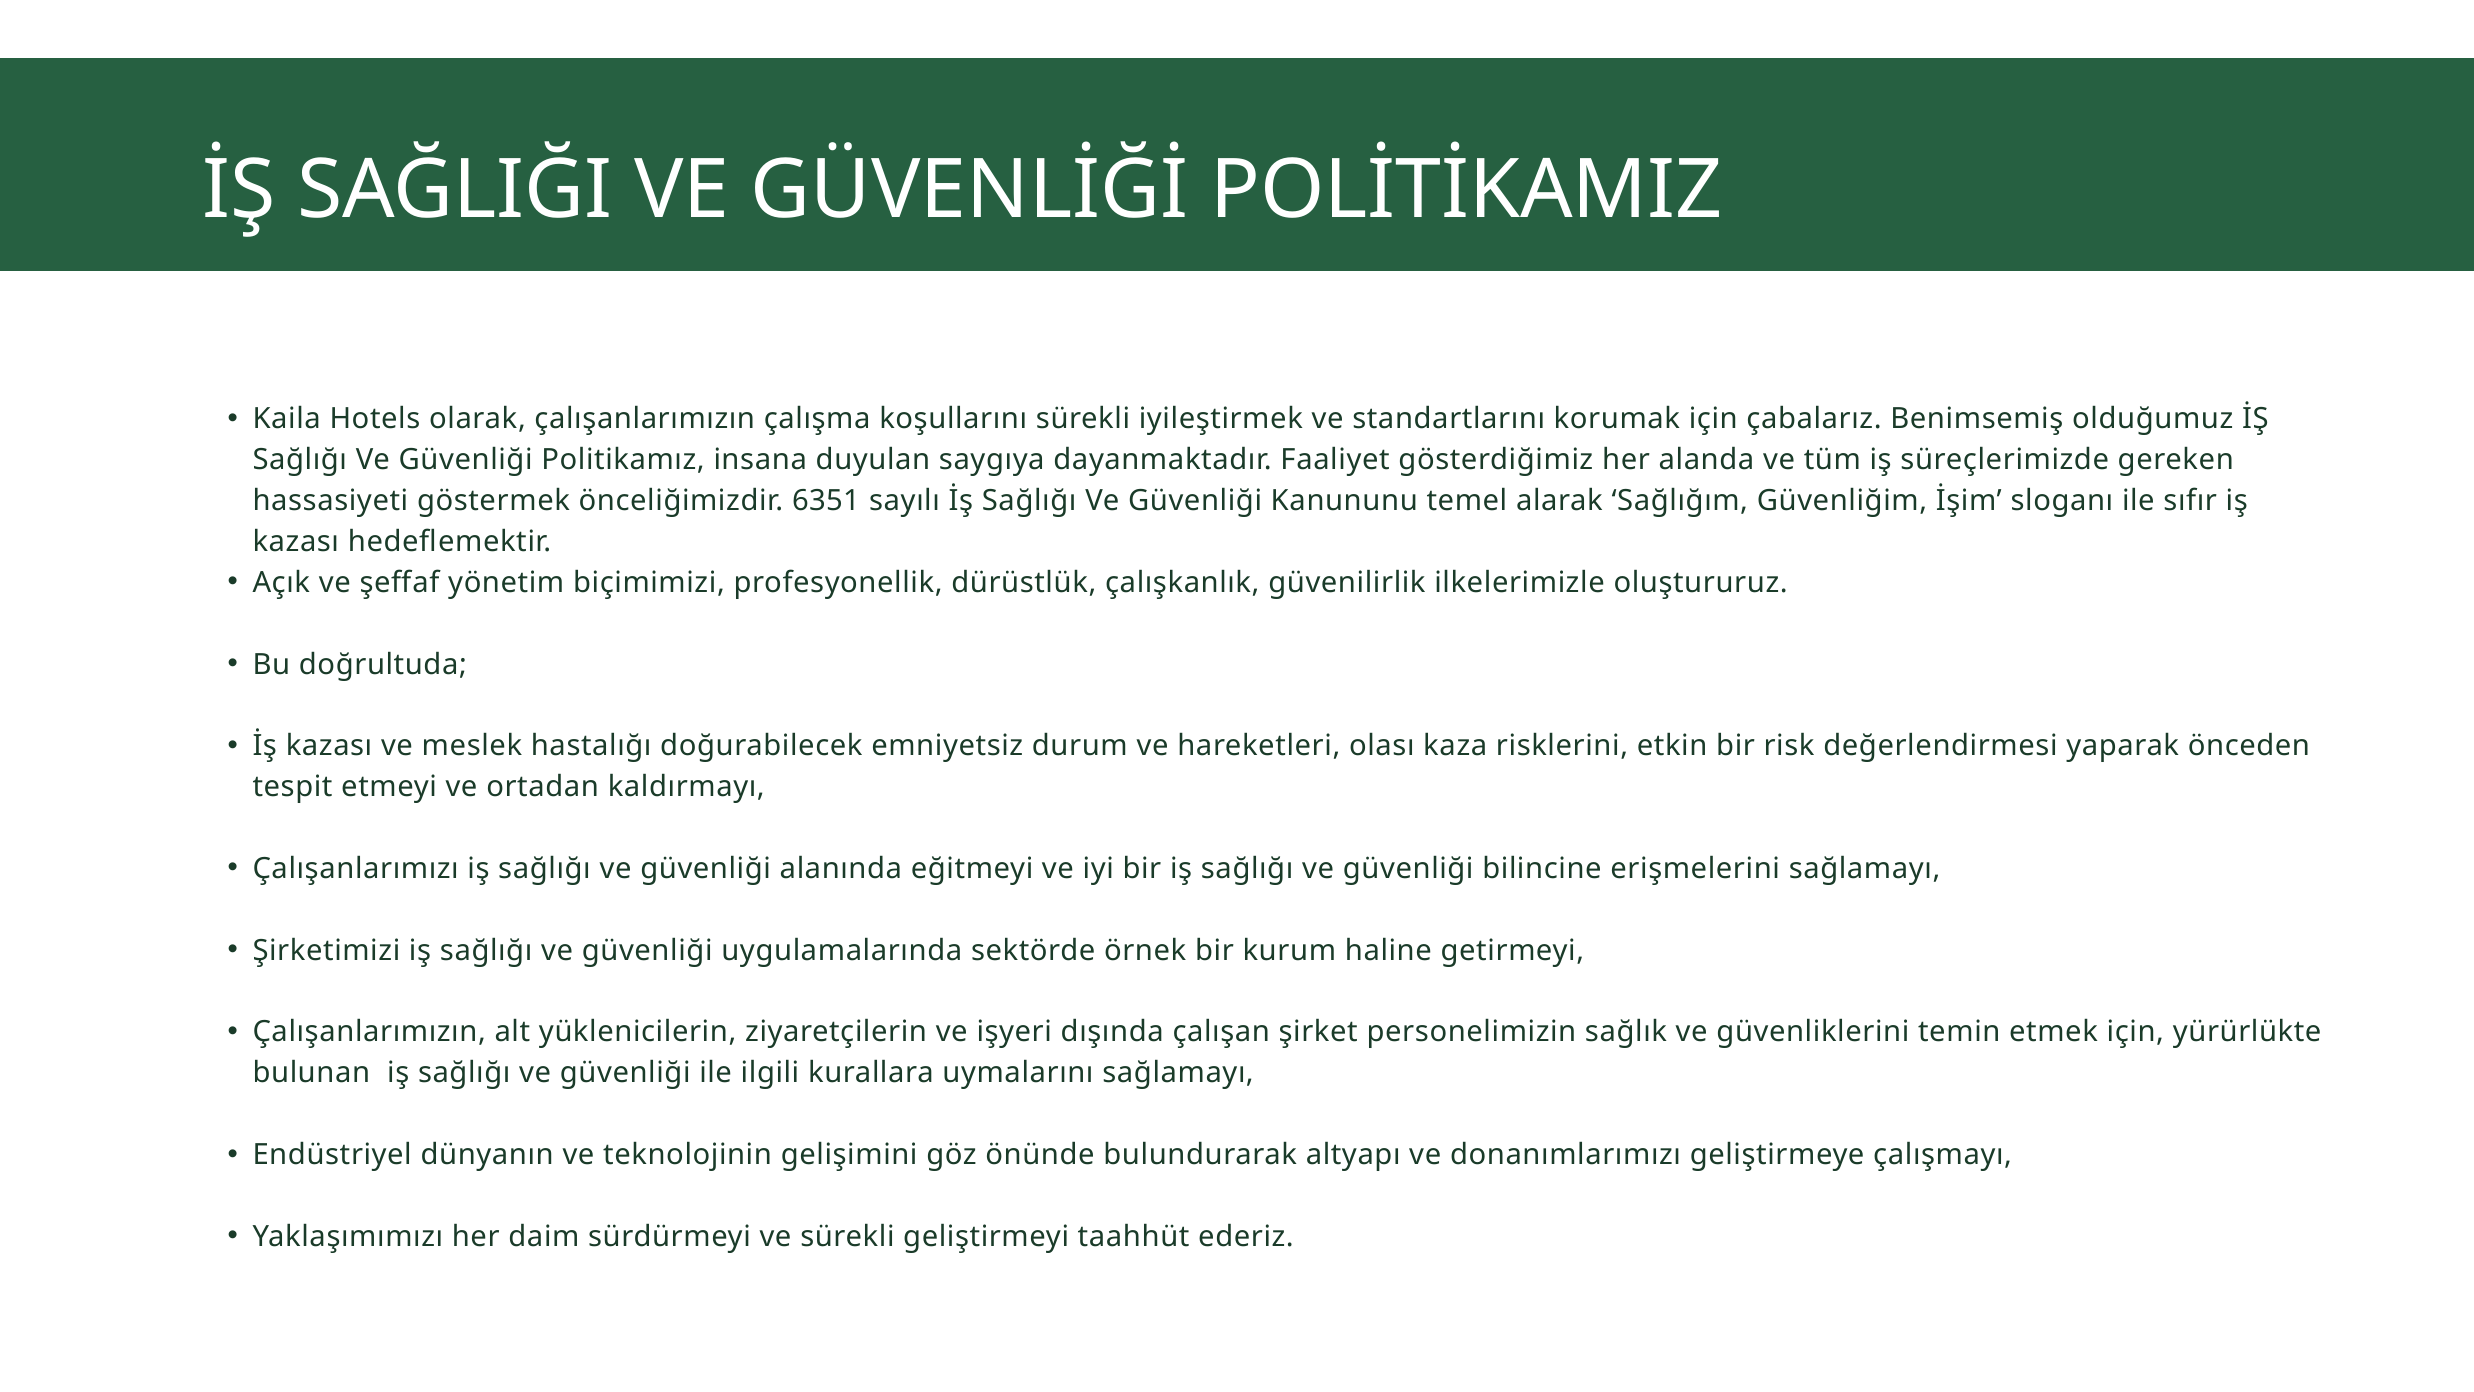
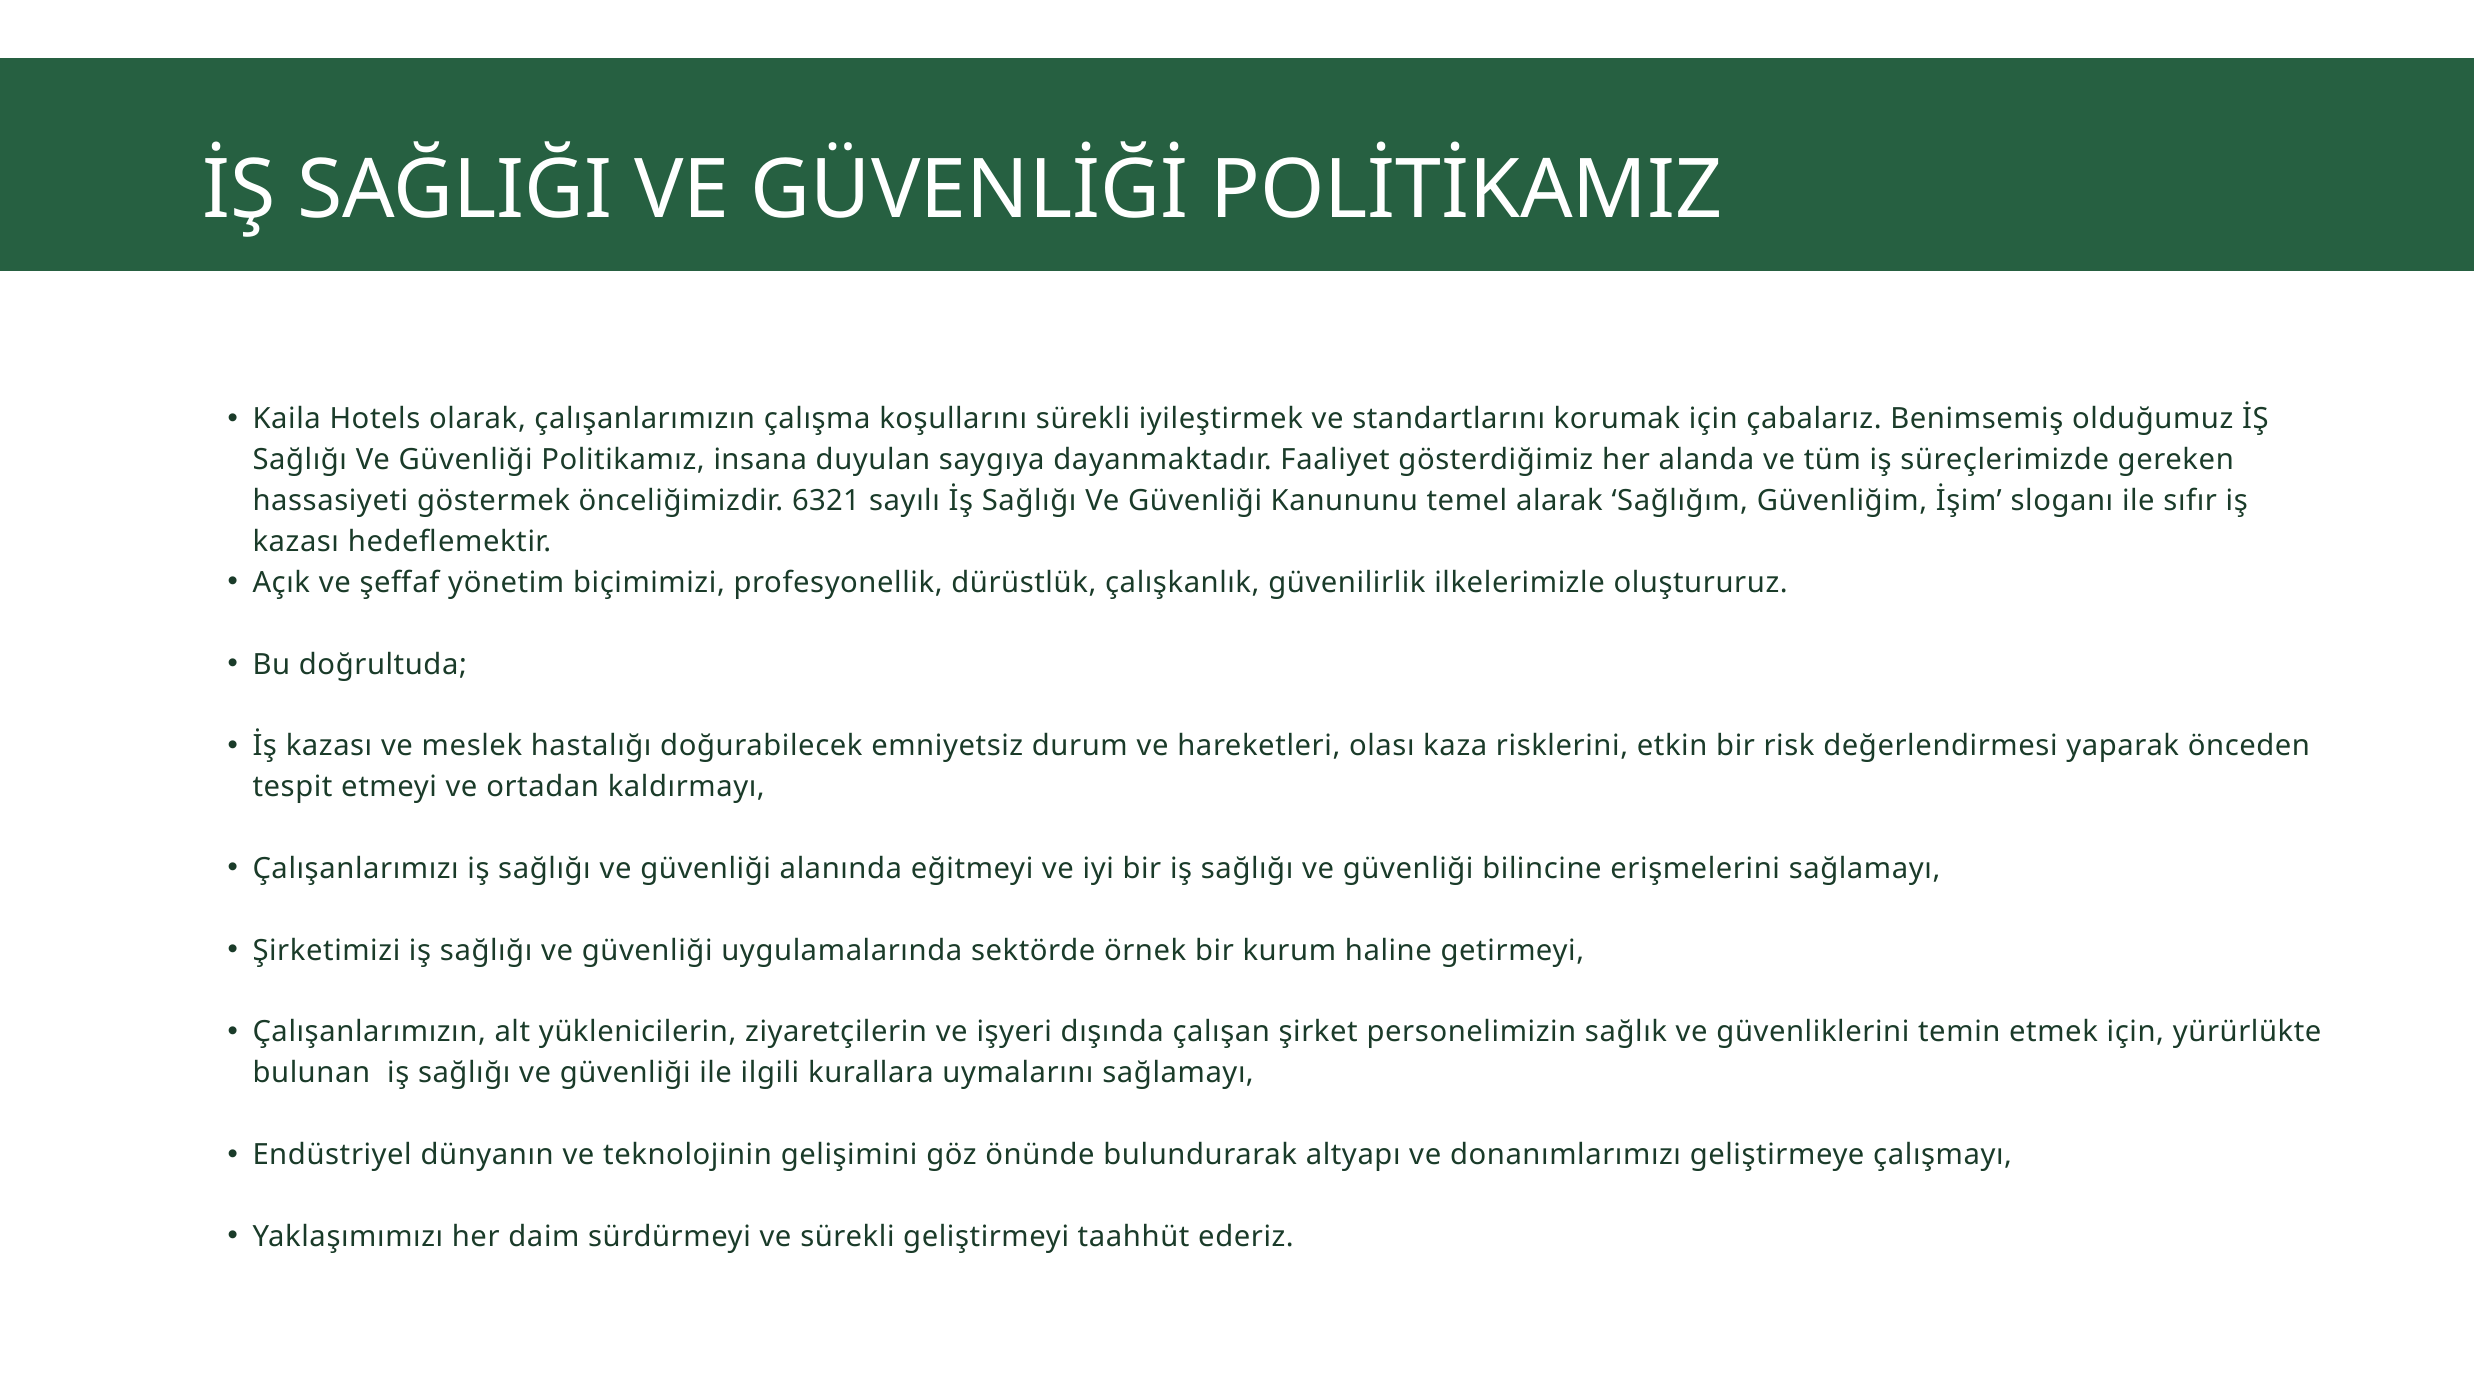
6351: 6351 -> 6321
